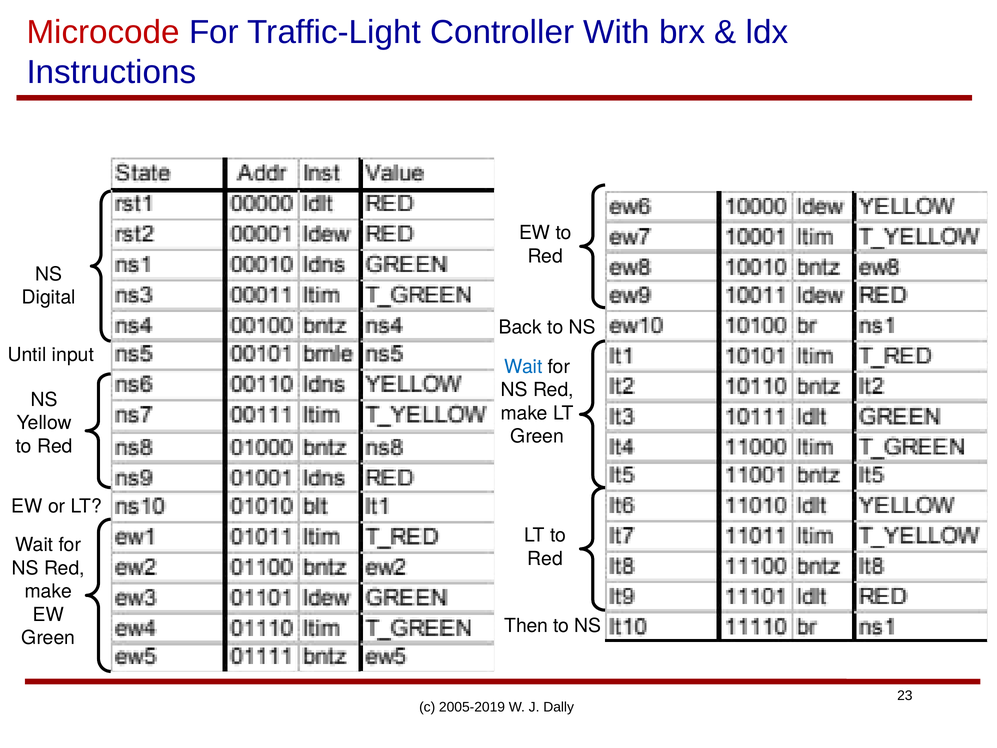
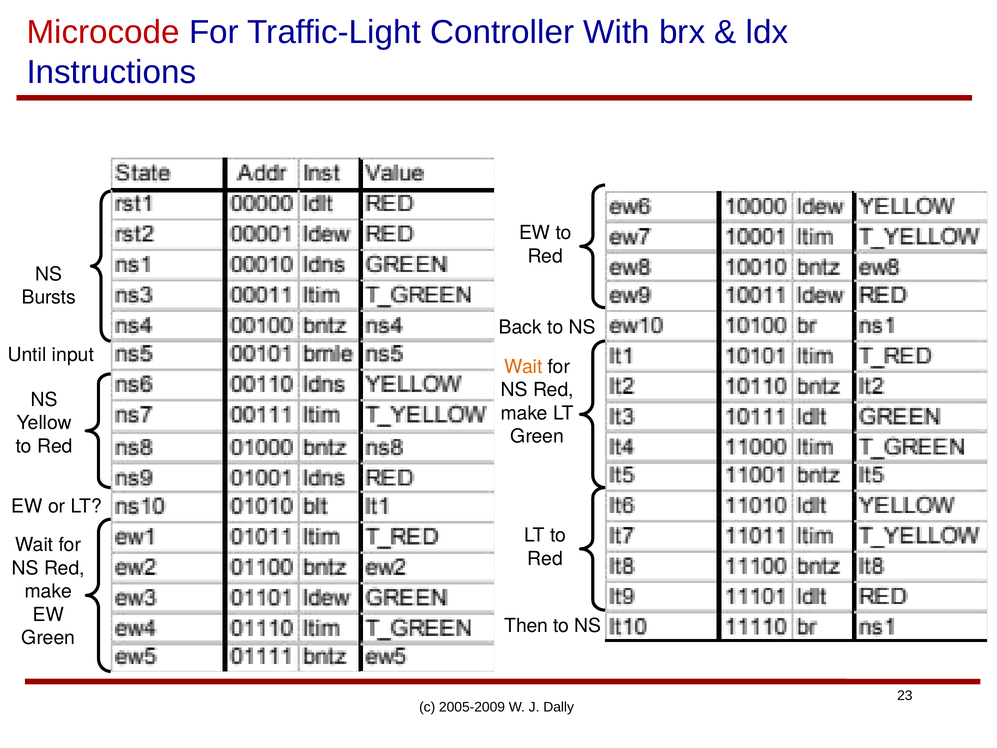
Digital: Digital -> Bursts
Wait at (523, 367) colour: blue -> orange
2005-2019: 2005-2019 -> 2005-2009
